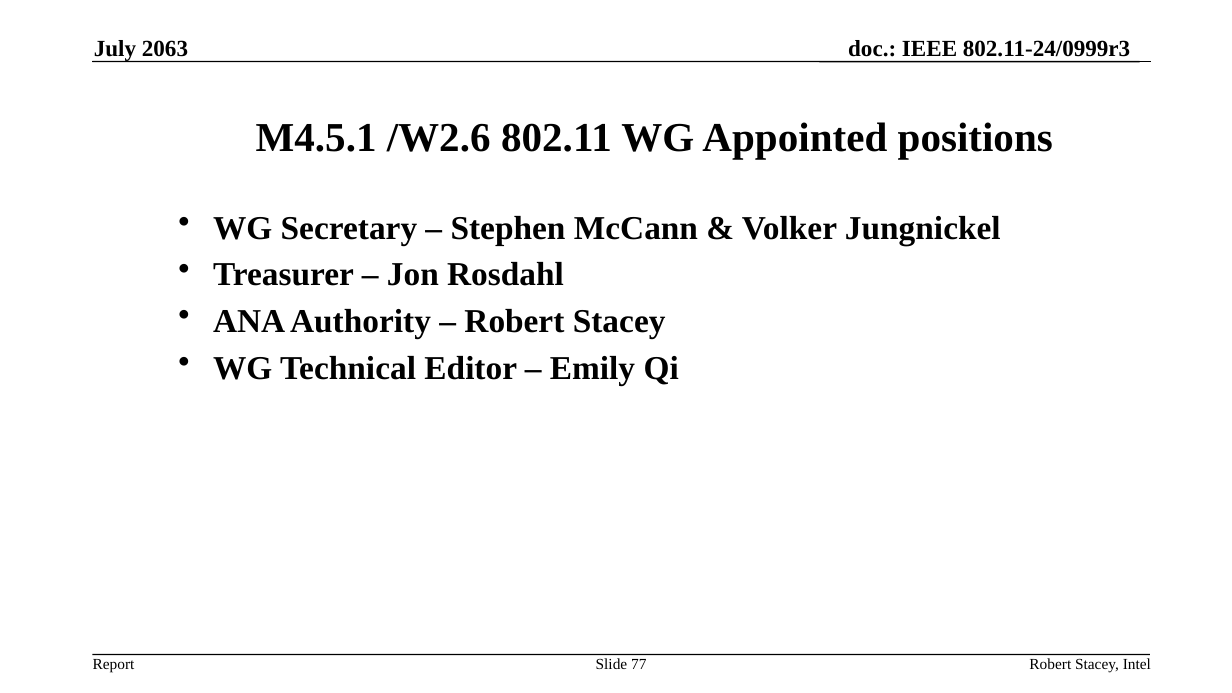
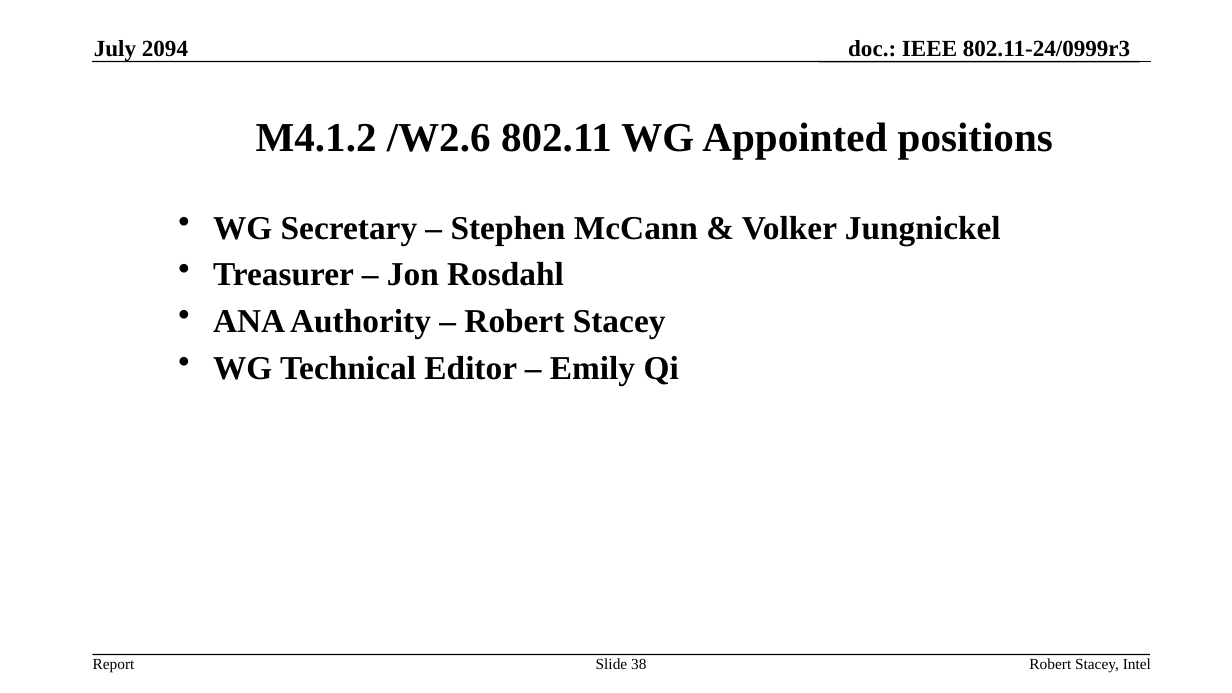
2063: 2063 -> 2094
M4.5.1: M4.5.1 -> M4.1.2
77: 77 -> 38
